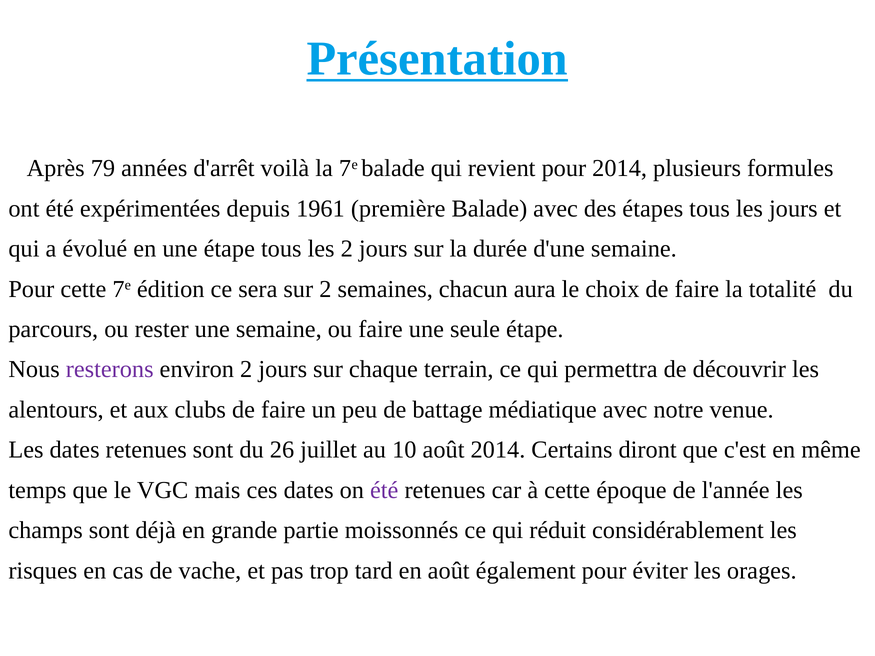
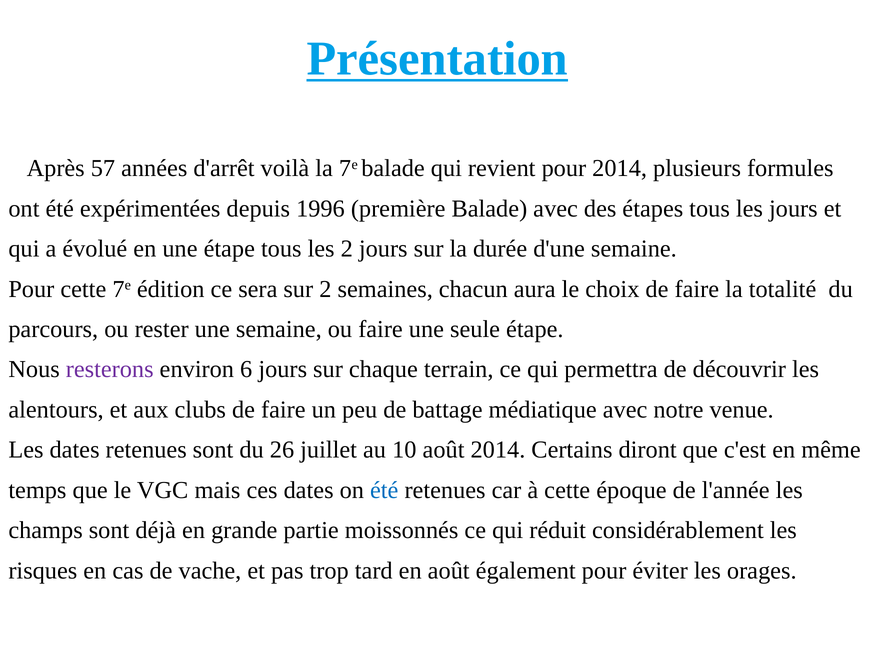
79: 79 -> 57
1961: 1961 -> 1996
environ 2: 2 -> 6
été at (384, 490) colour: purple -> blue
